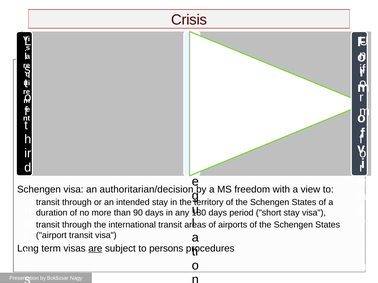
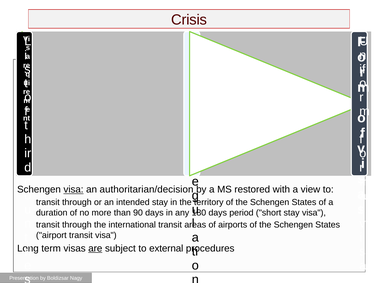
visa at (74, 190) underline: none -> present
freedom: freedom -> restored
persons: persons -> external
